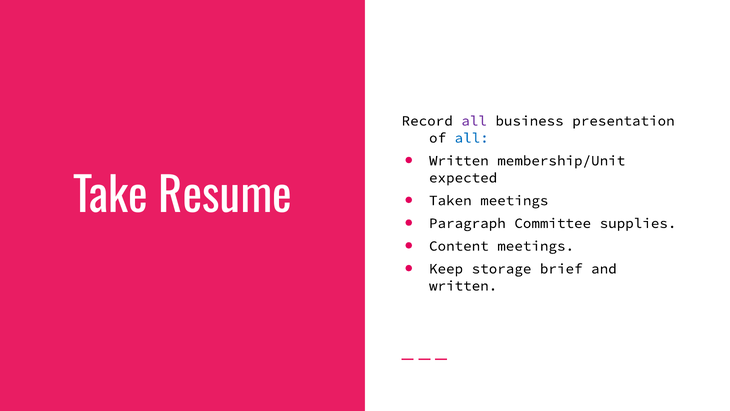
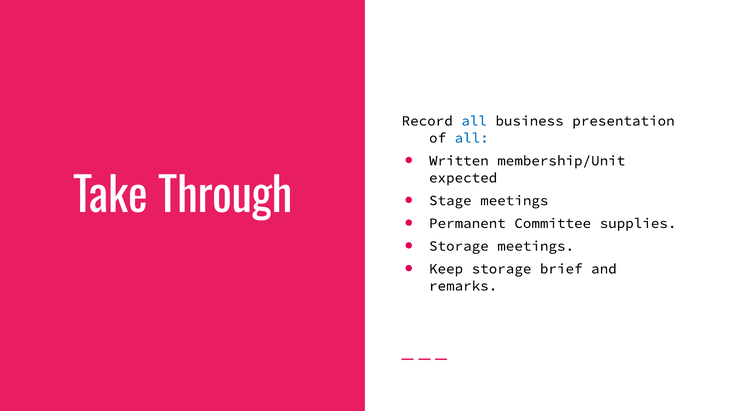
all at (474, 121) colour: purple -> blue
Resume: Resume -> Through
Taken: Taken -> Stage
Paragraph: Paragraph -> Permanent
Content at (459, 246): Content -> Storage
written at (463, 286): written -> remarks
